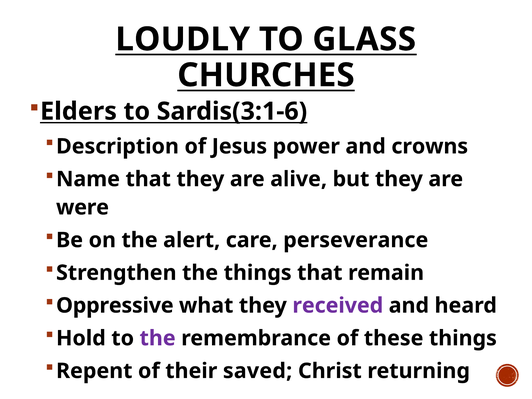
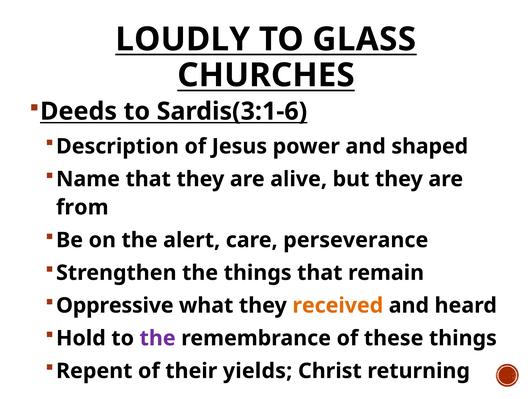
Elders: Elders -> Deeds
crowns: crowns -> shaped
were: were -> from
received colour: purple -> orange
saved: saved -> yields
